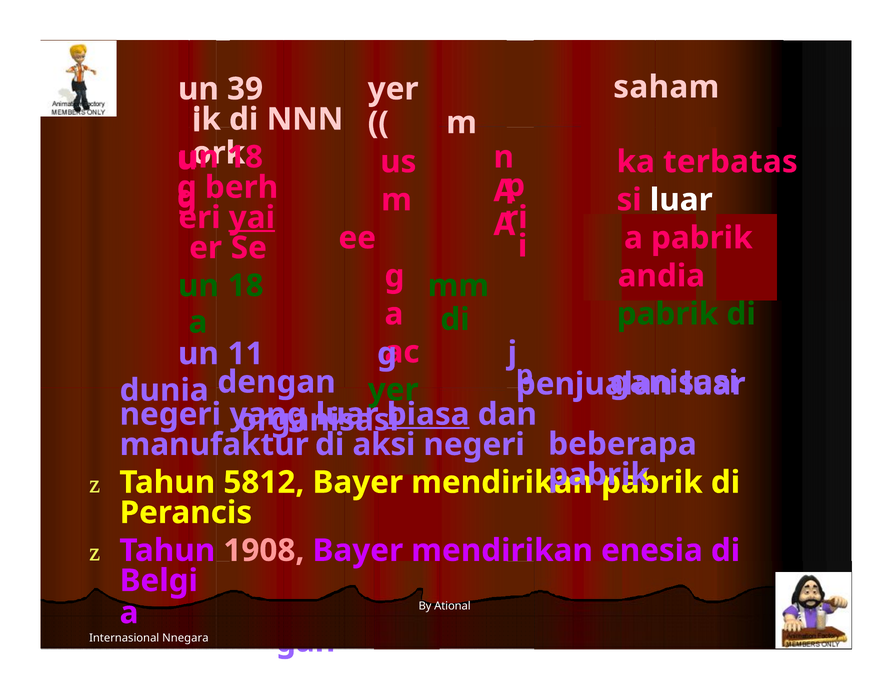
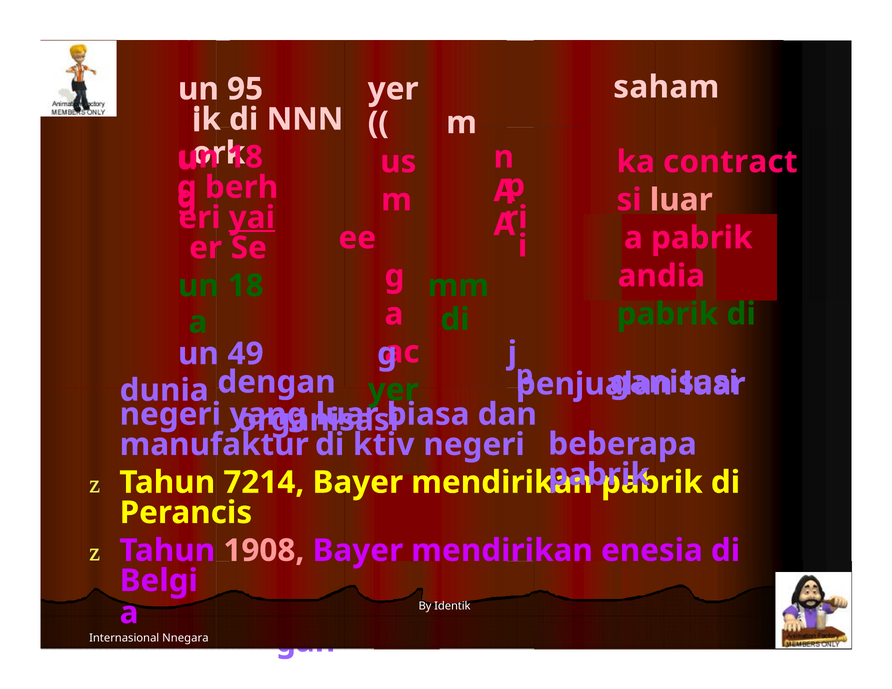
39: 39 -> 95
terbatas: terbatas -> contract
luar at (681, 200) colour: white -> pink
11: 11 -> 49
biasa underline: present -> none
aksi: aksi -> ktiv
5812: 5812 -> 7214
Ational: Ational -> Identik
